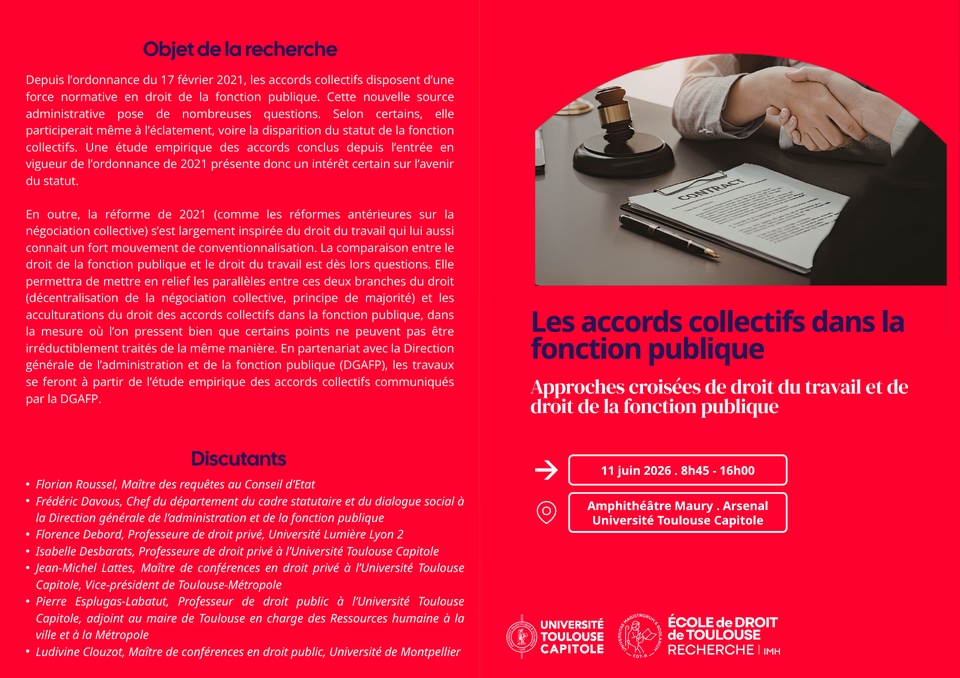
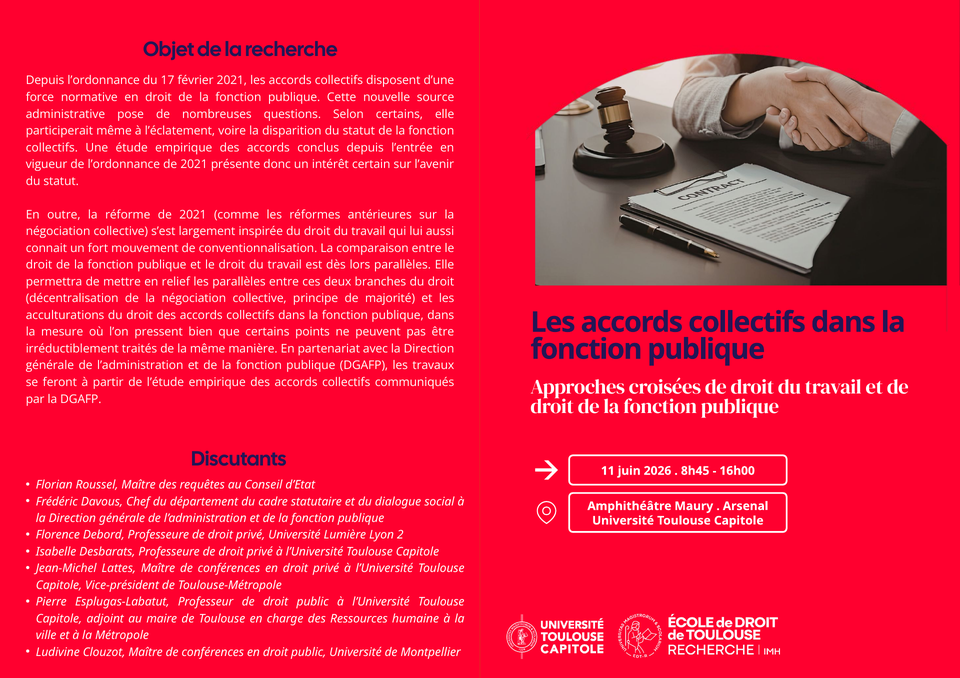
lors questions: questions -> parallèles
